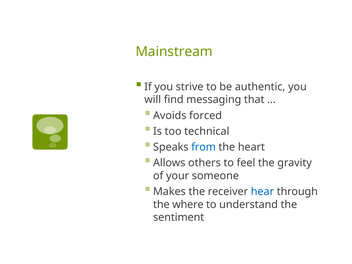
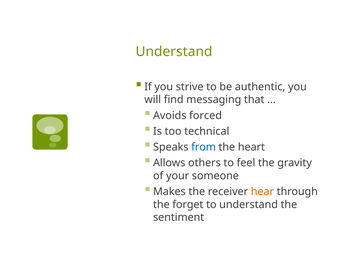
Mainstream at (174, 52): Mainstream -> Understand
hear colour: blue -> orange
where: where -> forget
